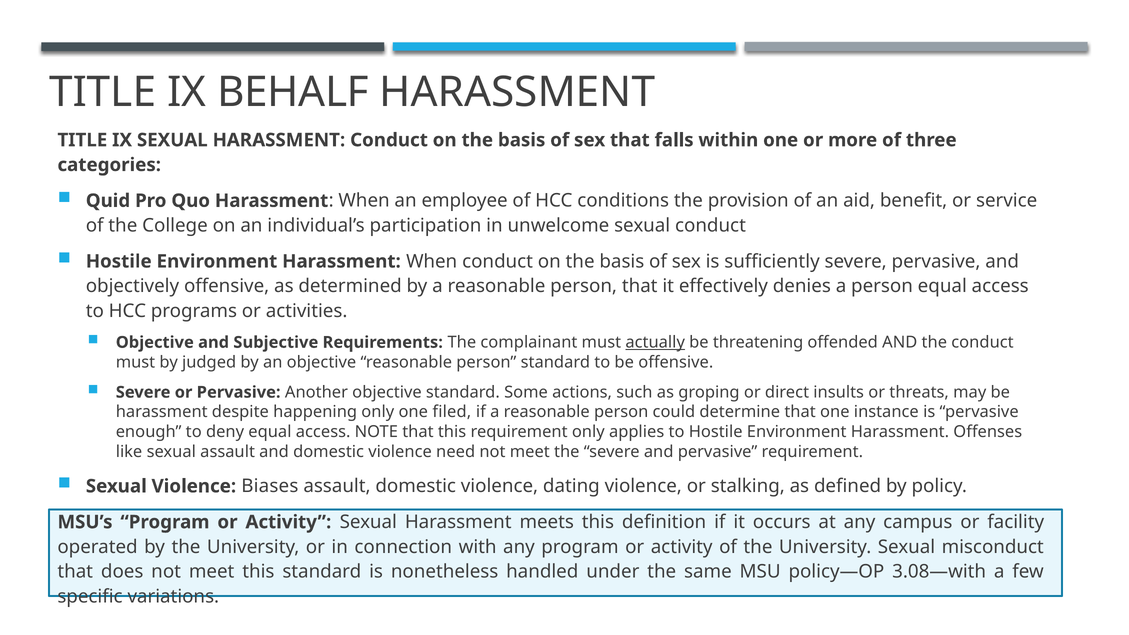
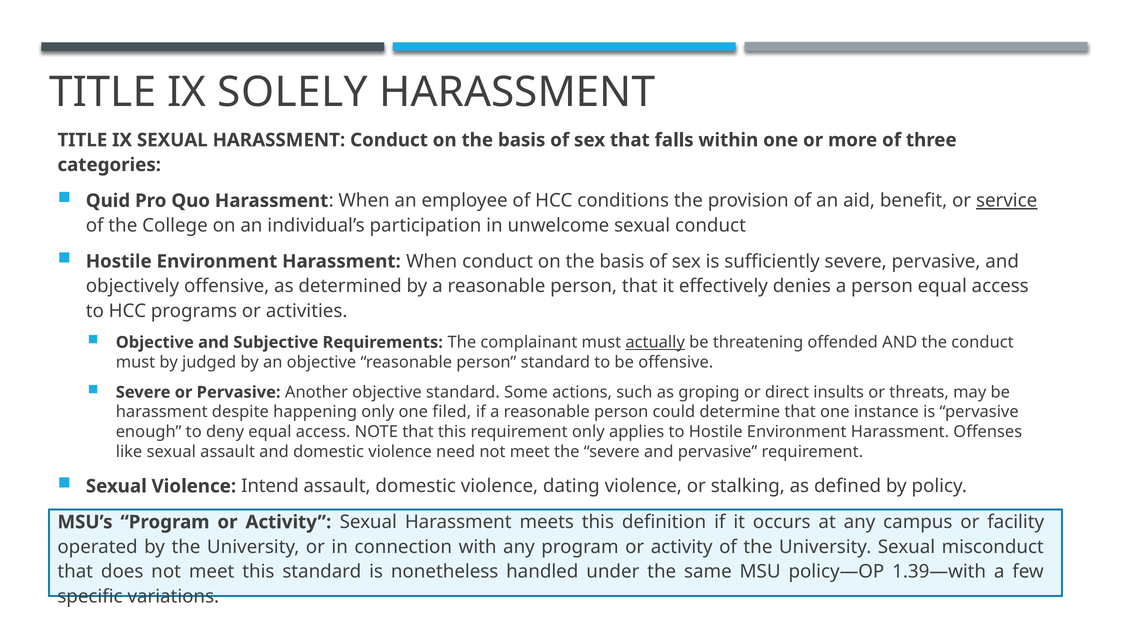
BEHALF: BEHALF -> SOLELY
service underline: none -> present
Biases: Biases -> Intend
3.08—with: 3.08—with -> 1.39—with
